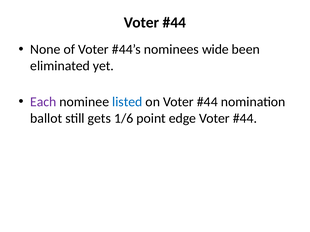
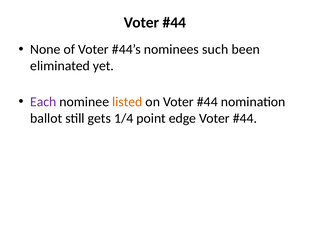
wide: wide -> such
listed colour: blue -> orange
1/6: 1/6 -> 1/4
